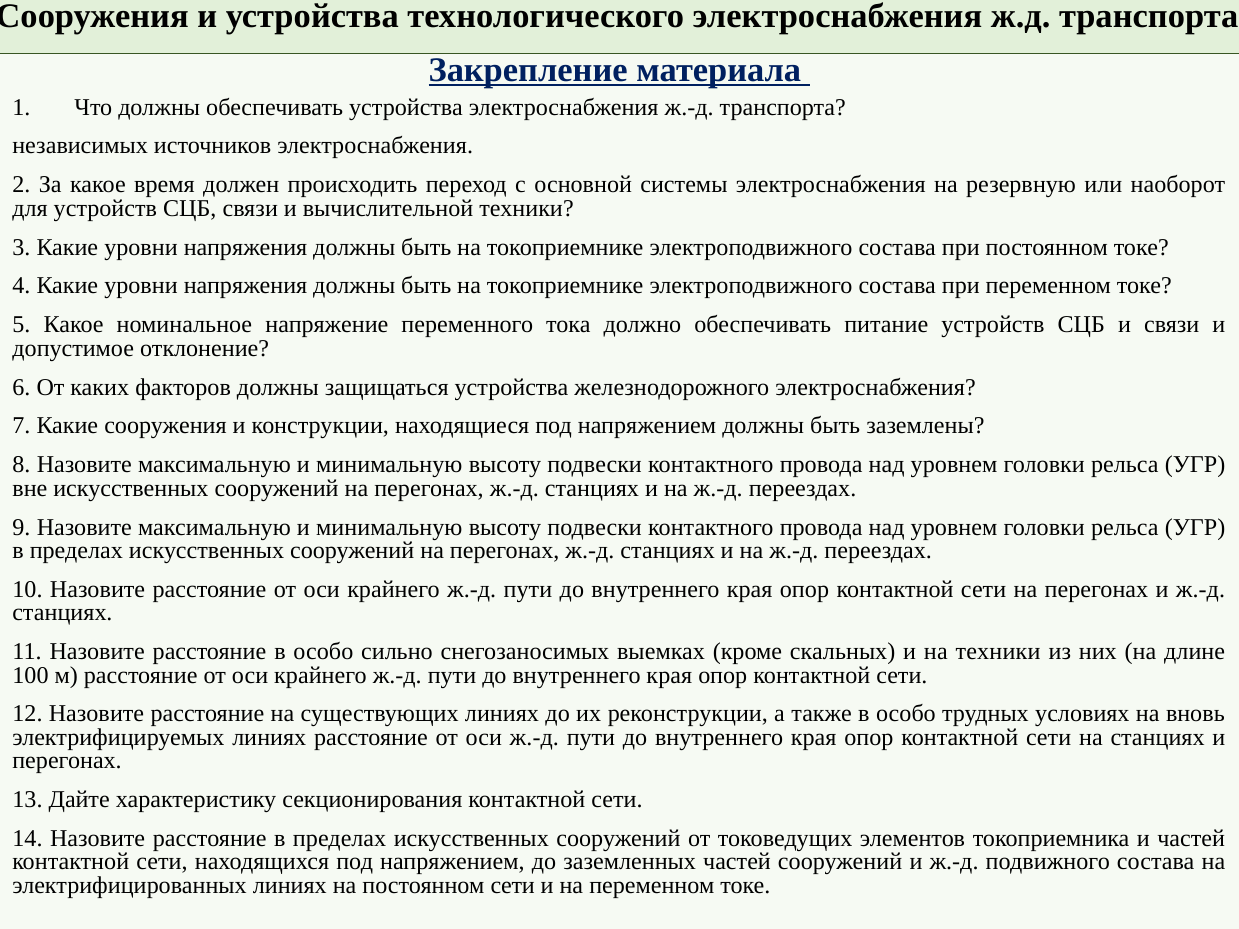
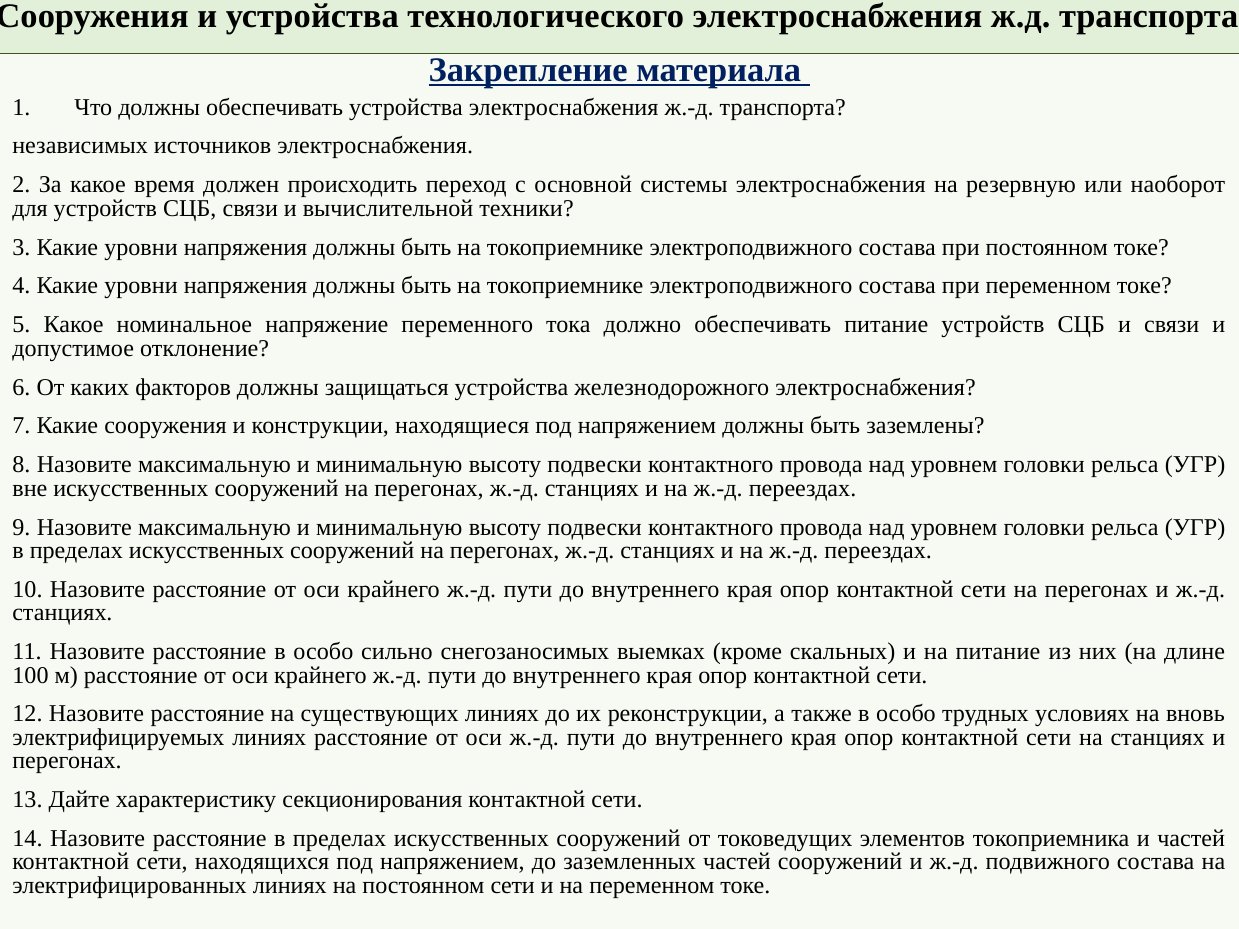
на техники: техники -> питание
